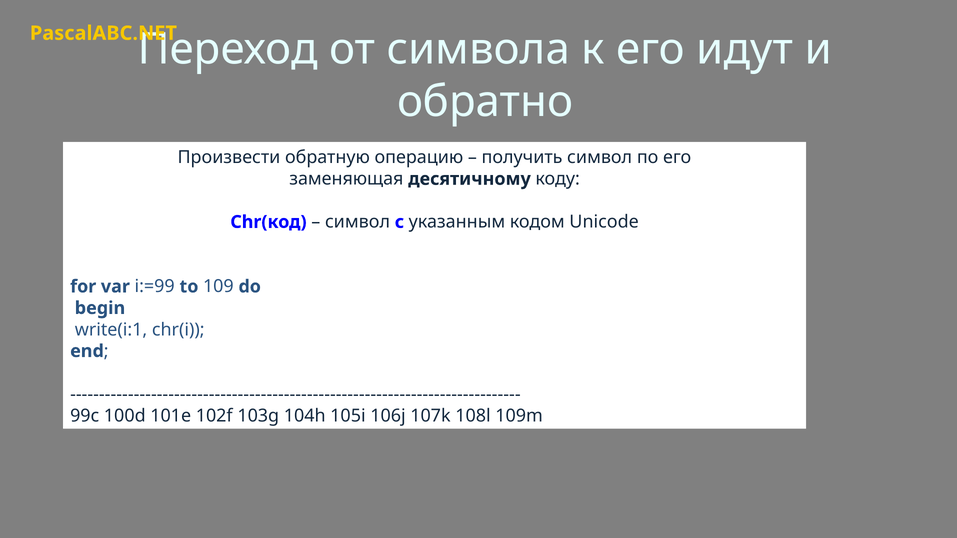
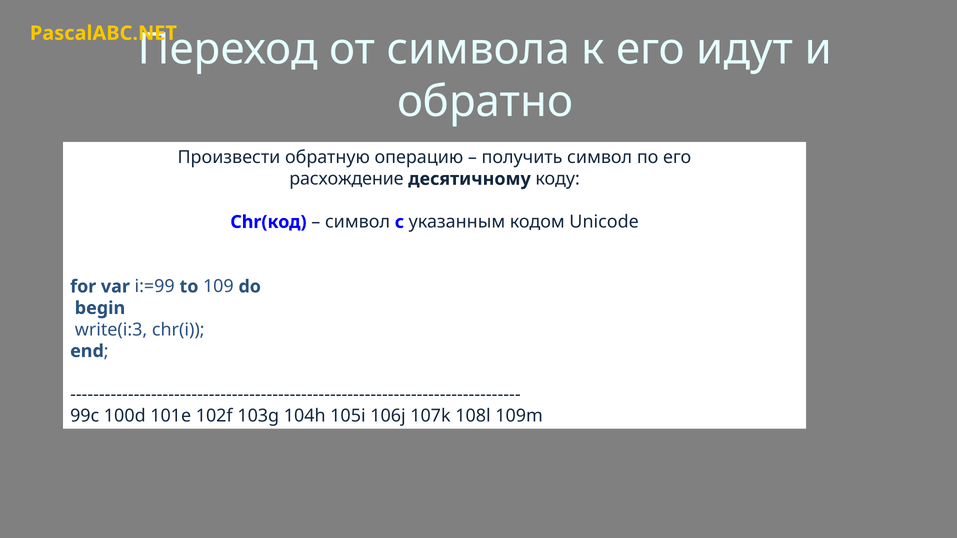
заменяющая: заменяющая -> расхождение
write(i:1: write(i:1 -> write(i:3
